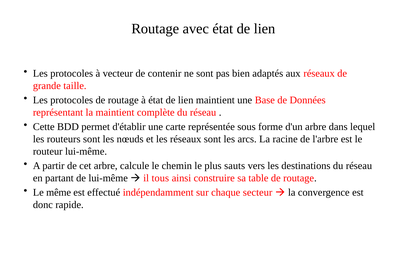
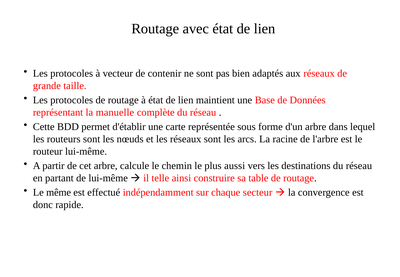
la maintient: maintient -> manuelle
sauts: sauts -> aussi
tous: tous -> telle
